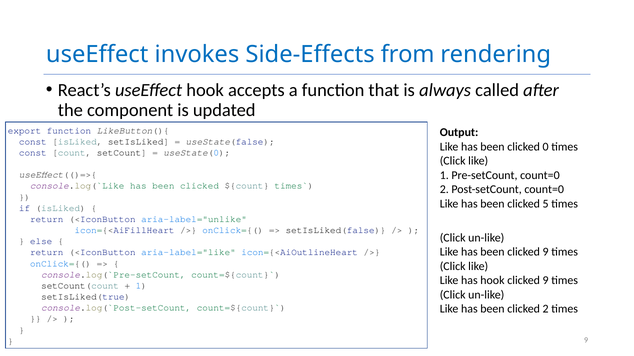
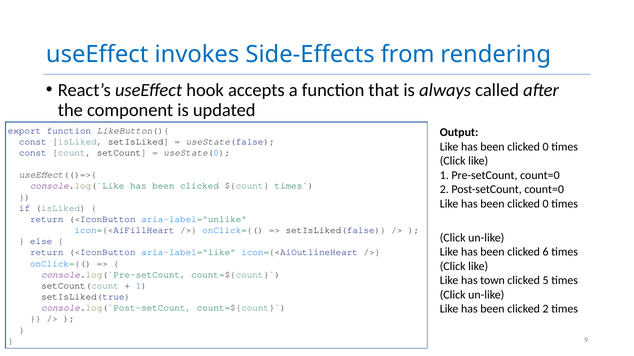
5 at (546, 204): 5 -> 0
been clicked 9: 9 -> 6
has hook: hook -> town
9 at (546, 281): 9 -> 5
